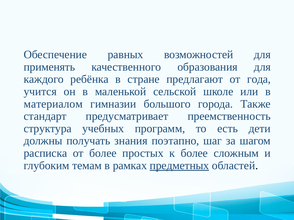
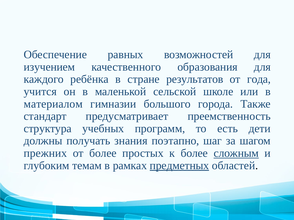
применять: применять -> изучением
предлагают: предлагают -> результатов
расписка: расписка -> прежних
сложным underline: none -> present
